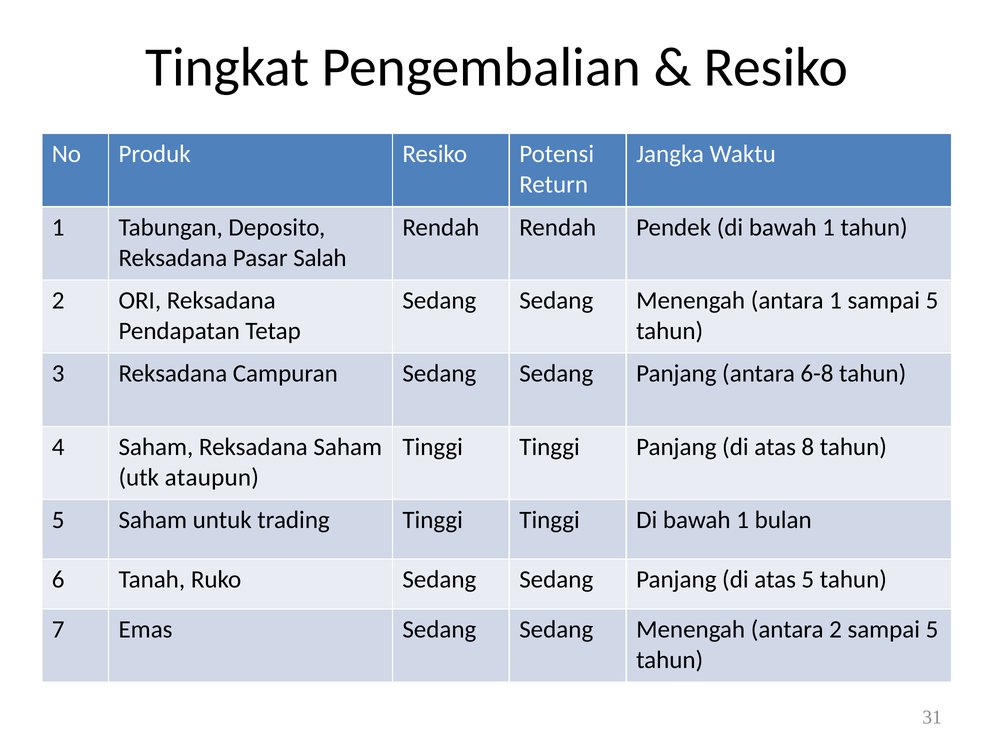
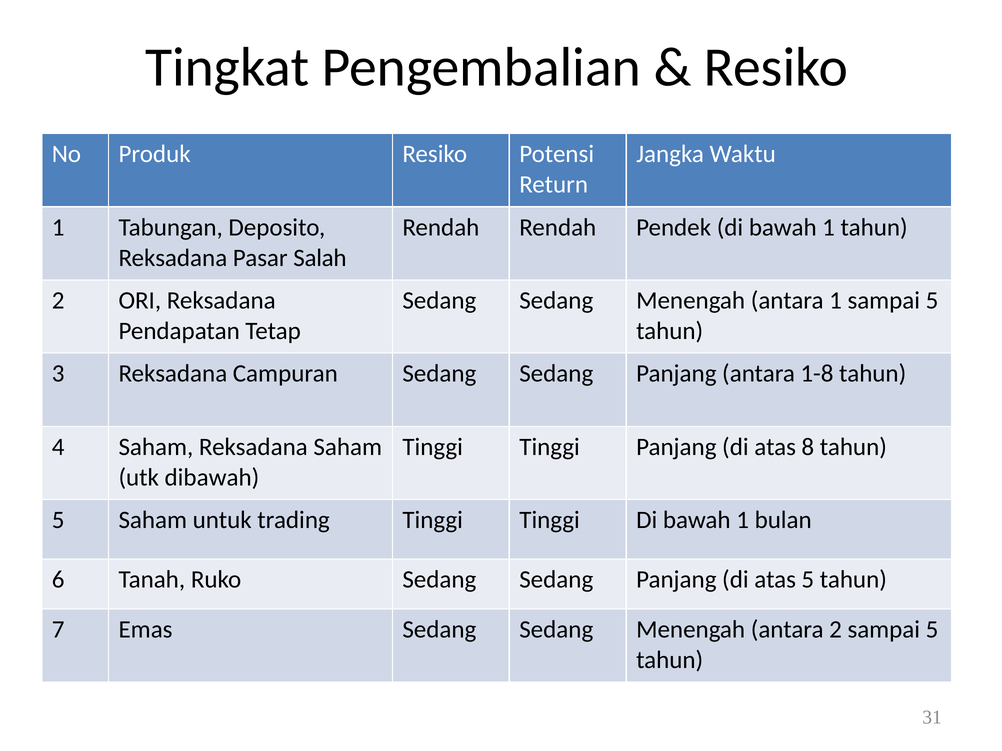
6-8: 6-8 -> 1-8
ataupun: ataupun -> dibawah
